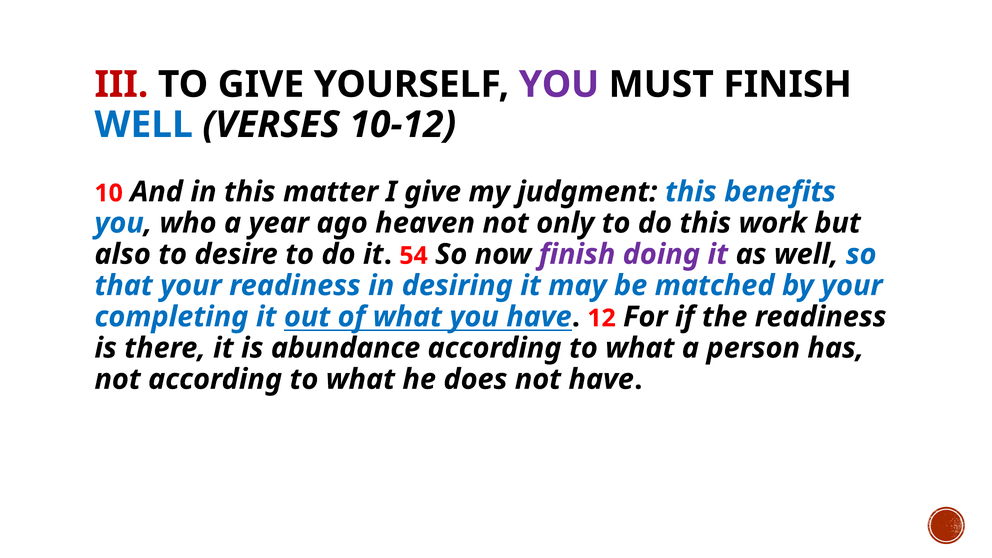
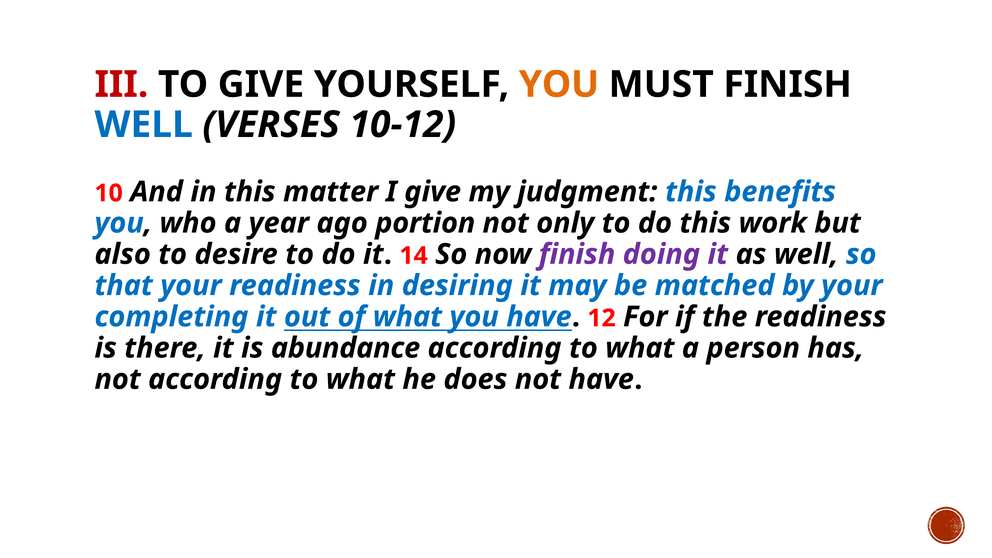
YOU at (559, 85) colour: purple -> orange
heaven: heaven -> portion
54: 54 -> 14
